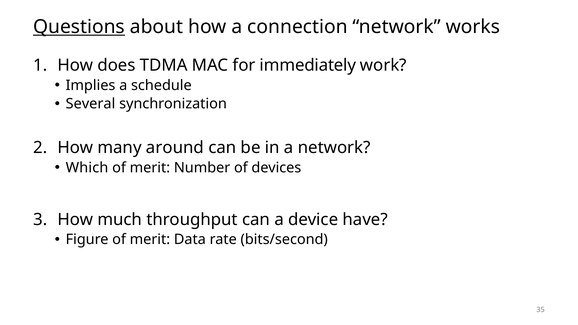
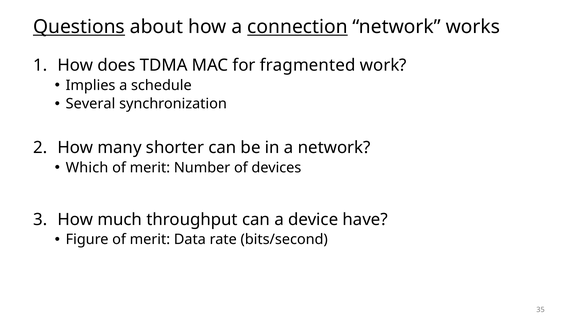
connection underline: none -> present
immediately: immediately -> fragmented
around: around -> shorter
